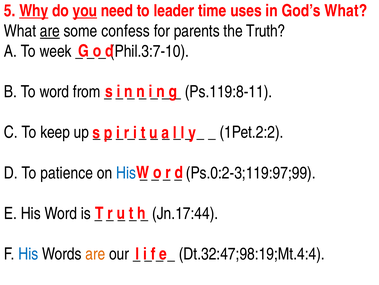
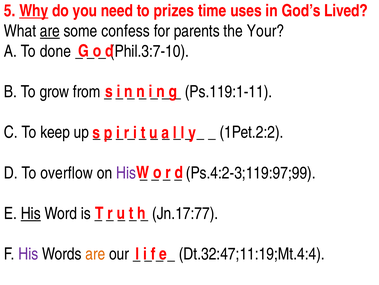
you underline: present -> none
leader: leader -> prizes
God’s What: What -> Lived
Truth: Truth -> Your
week: week -> done
To word: word -> grow
Ps.119:8-11: Ps.119:8-11 -> Ps.119:1-11
patience: patience -> overflow
His at (126, 173) colour: blue -> purple
Ps.0:2-3;119:97;99: Ps.0:2-3;119:97;99 -> Ps.4:2-3;119:97;99
His at (31, 213) underline: none -> present
Jn.17:44: Jn.17:44 -> Jn.17:77
His at (28, 253) colour: blue -> purple
Dt.32:47;98:19;Mt.4:4: Dt.32:47;98:19;Mt.4:4 -> Dt.32:47;11:19;Mt.4:4
